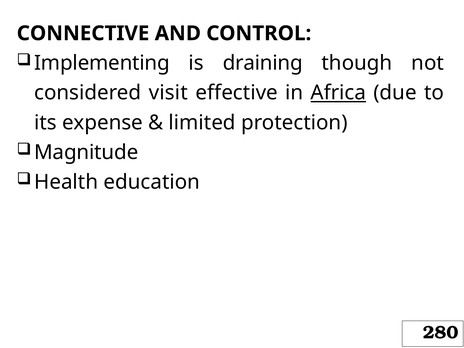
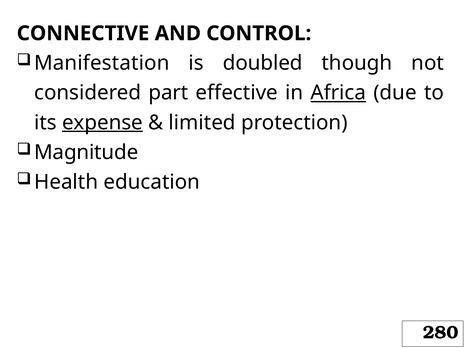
Implementing: Implementing -> Manifestation
draining: draining -> doubled
visit: visit -> part
expense underline: none -> present
